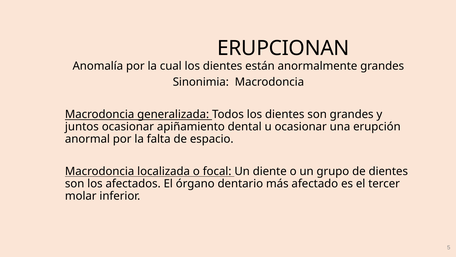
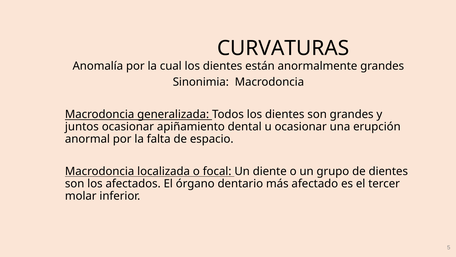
ERUPCIONAN: ERUPCIONAN -> CURVATURAS
